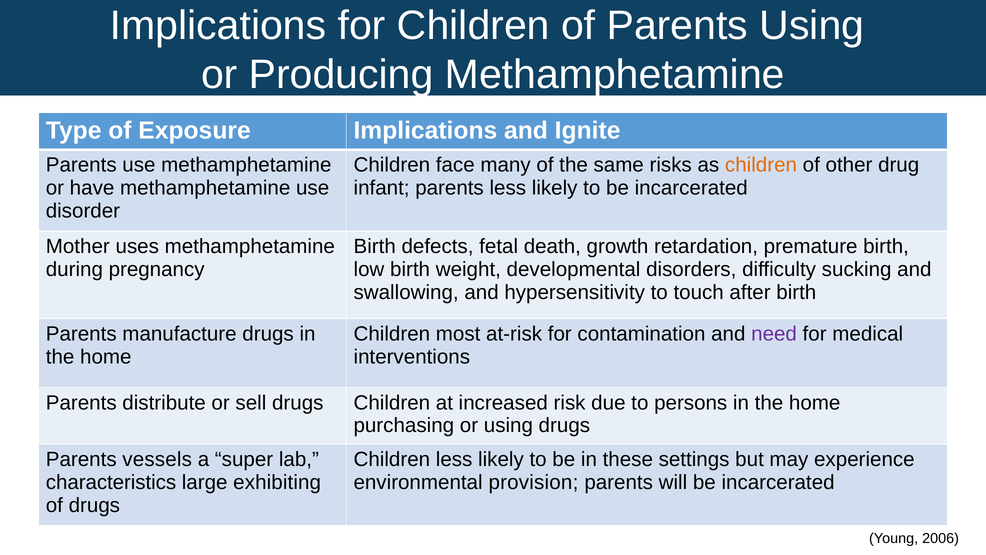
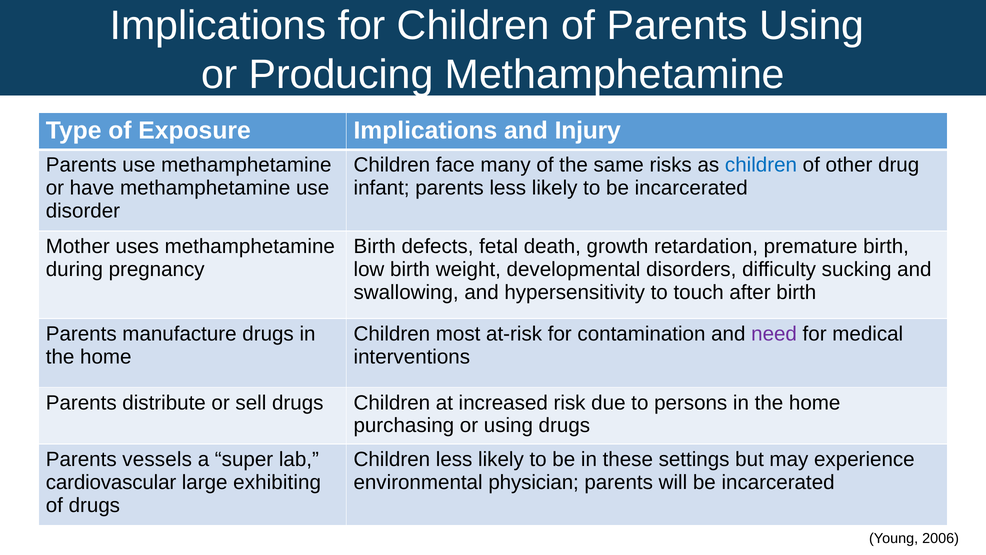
Ignite: Ignite -> Injury
children at (761, 165) colour: orange -> blue
characteristics: characteristics -> cardiovascular
provision: provision -> physician
